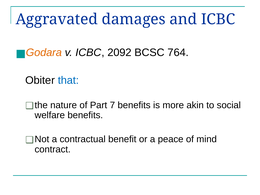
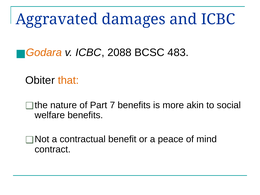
2092: 2092 -> 2088
764: 764 -> 483
that colour: blue -> orange
